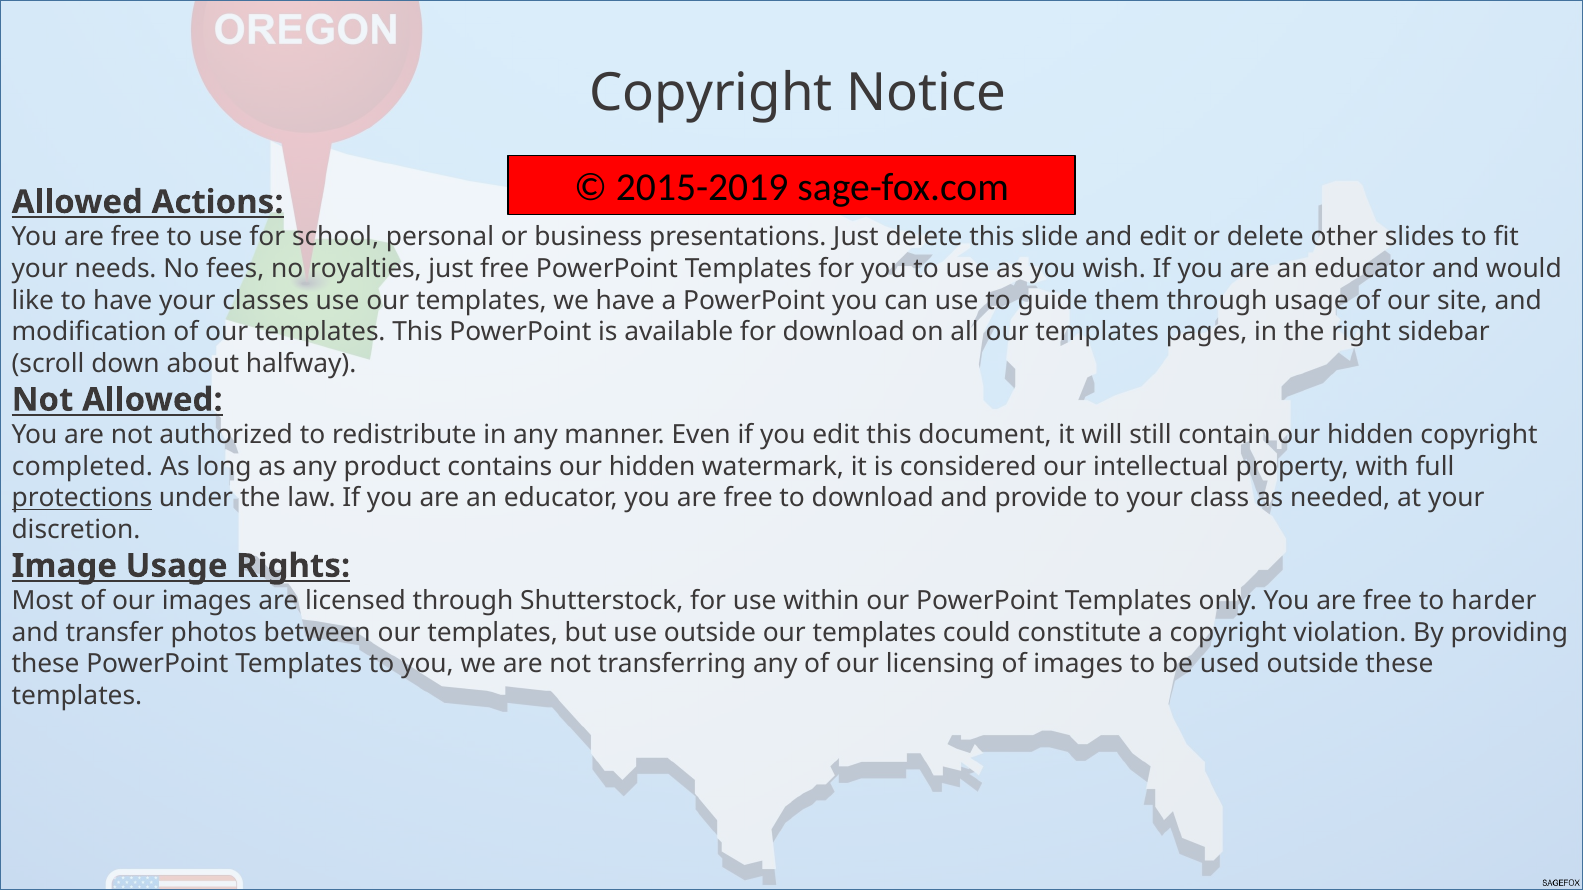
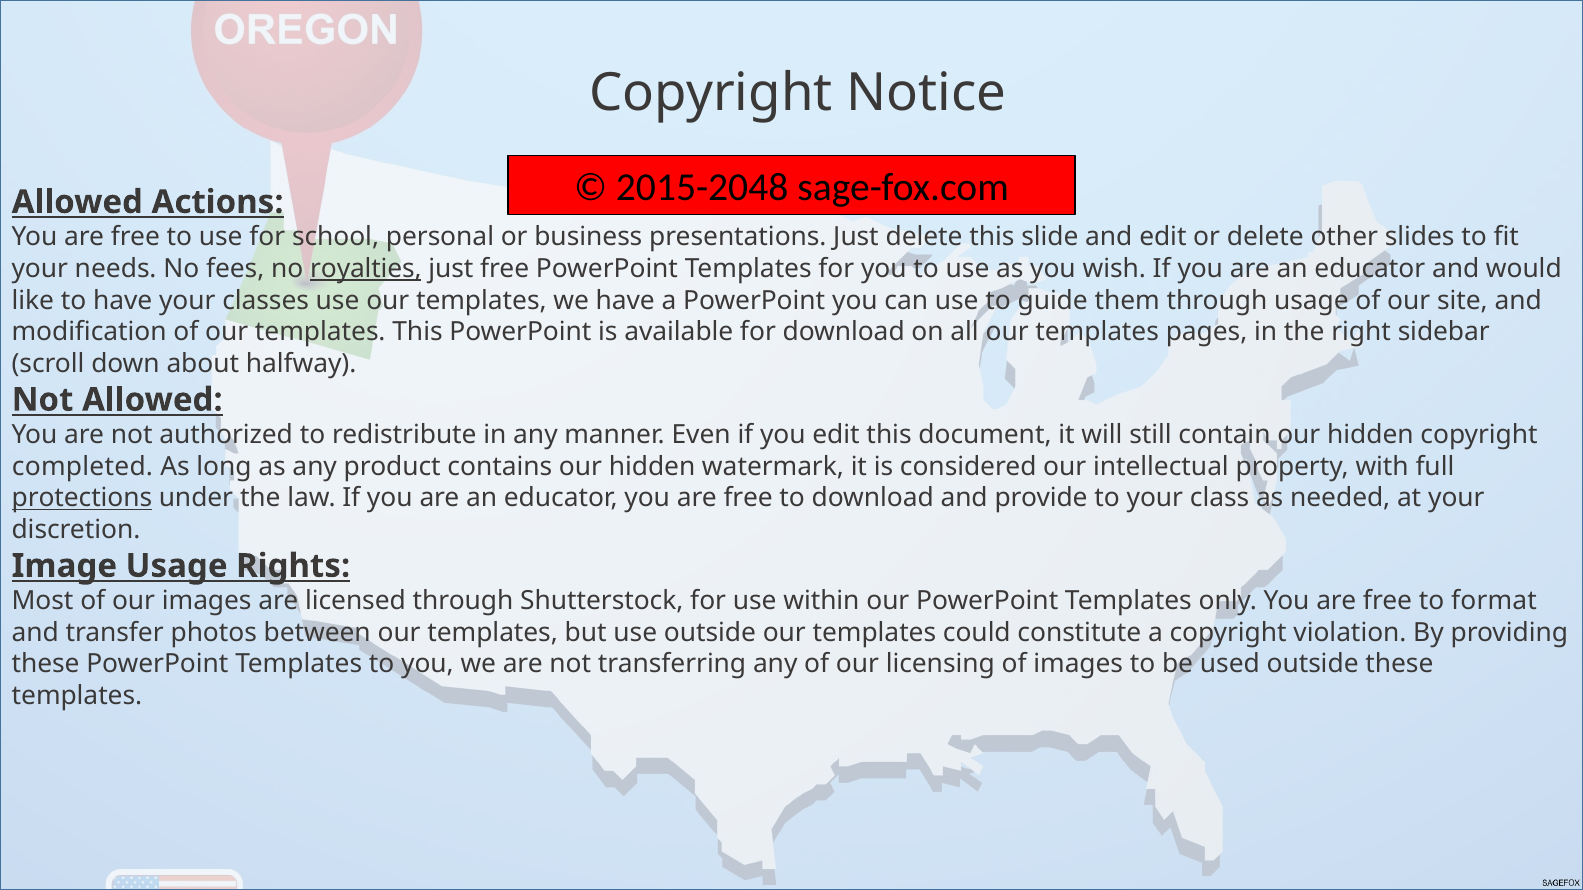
2015-2019: 2015-2019 -> 2015-2048
royalties underline: none -> present
harder: harder -> format
